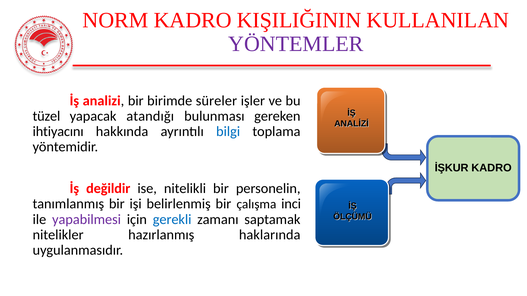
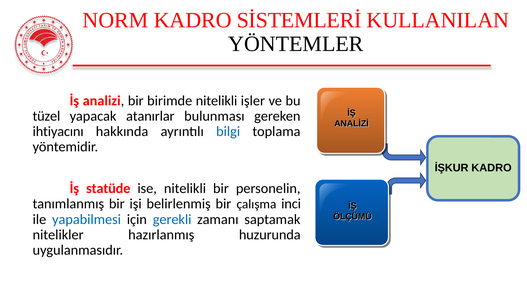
KIŞILIĞININ: KIŞILIĞININ -> SİSTEMLERİ
YÖNTEMLER colour: purple -> black
birimde süreler: süreler -> nitelikli
atandığı: atandığı -> atanırlar
değildir: değildir -> statüde
yapabilmesi colour: purple -> blue
haklarında: haklarında -> huzurunda
